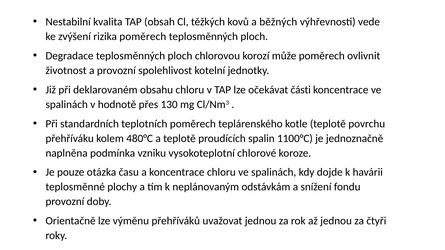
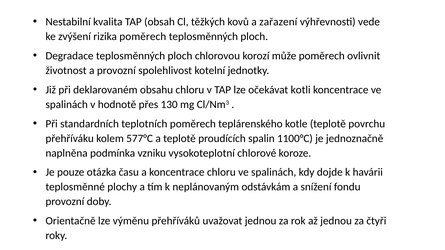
běžných: běžných -> zařazení
části: části -> kotli
480°C: 480°C -> 577°C
